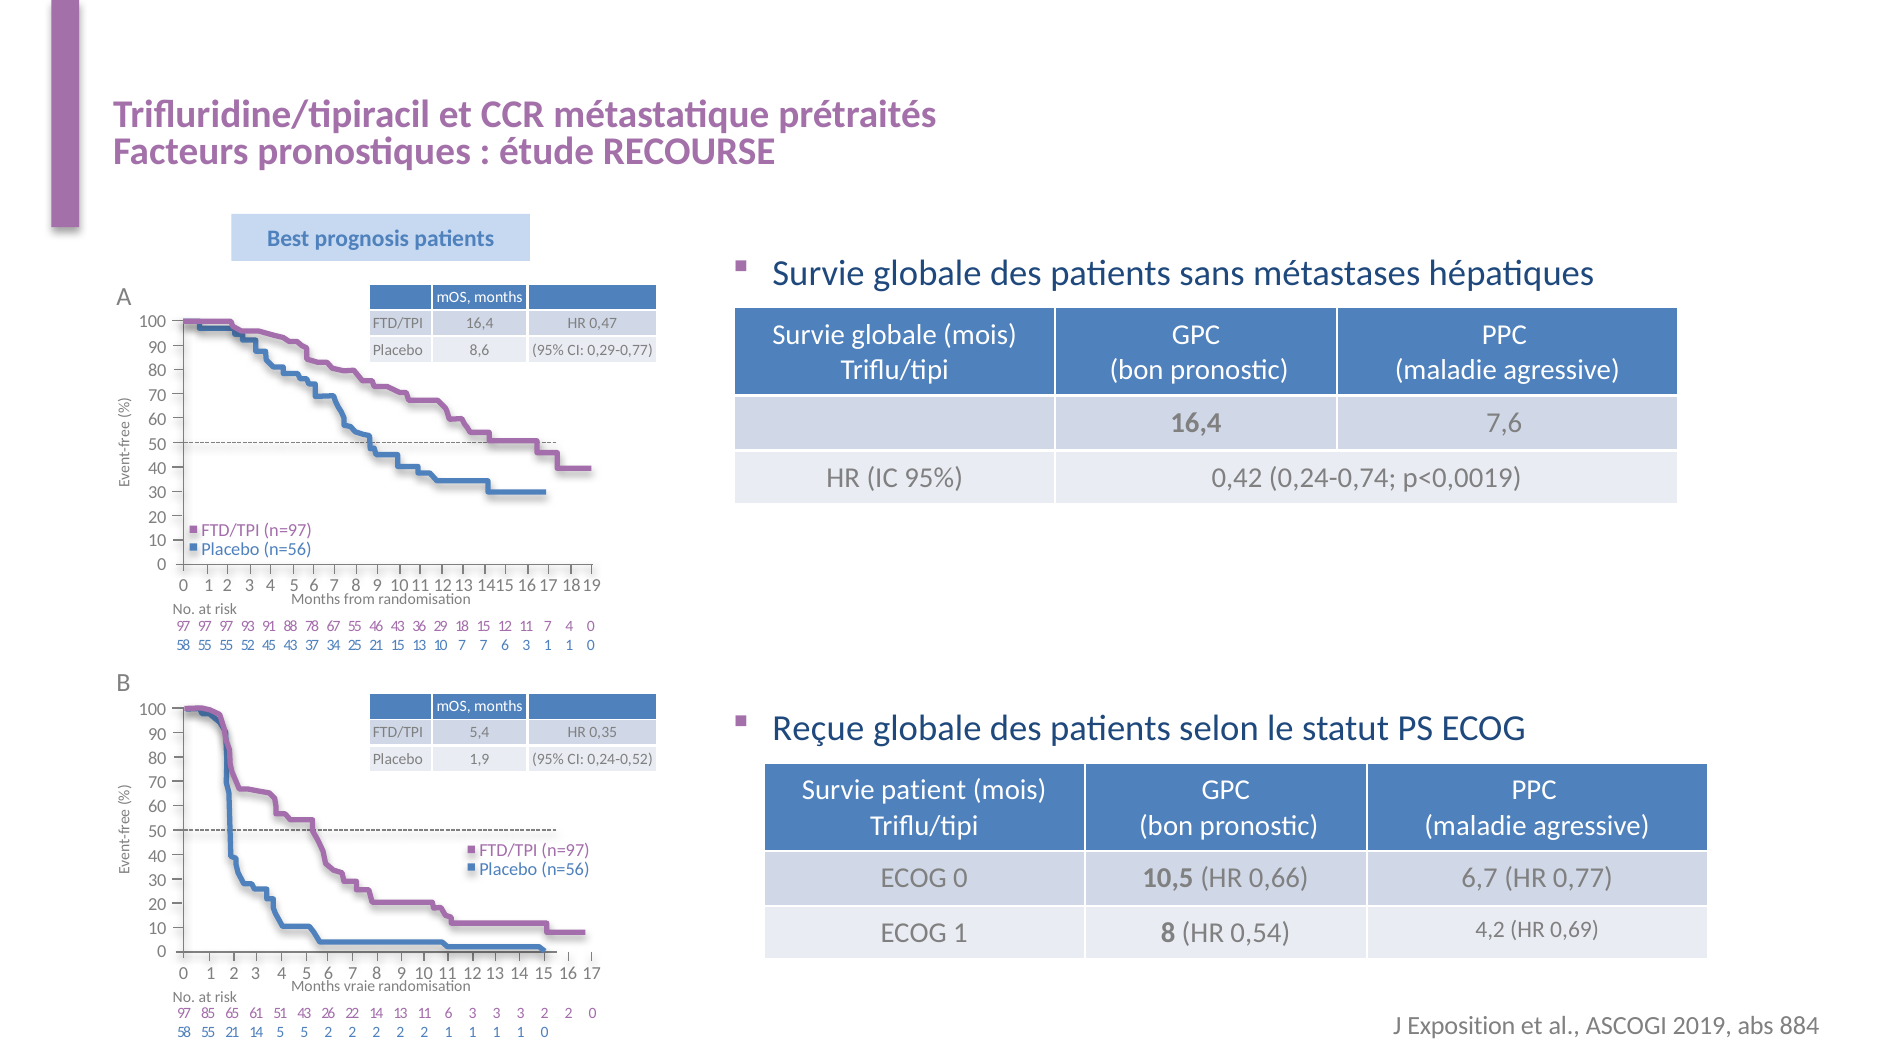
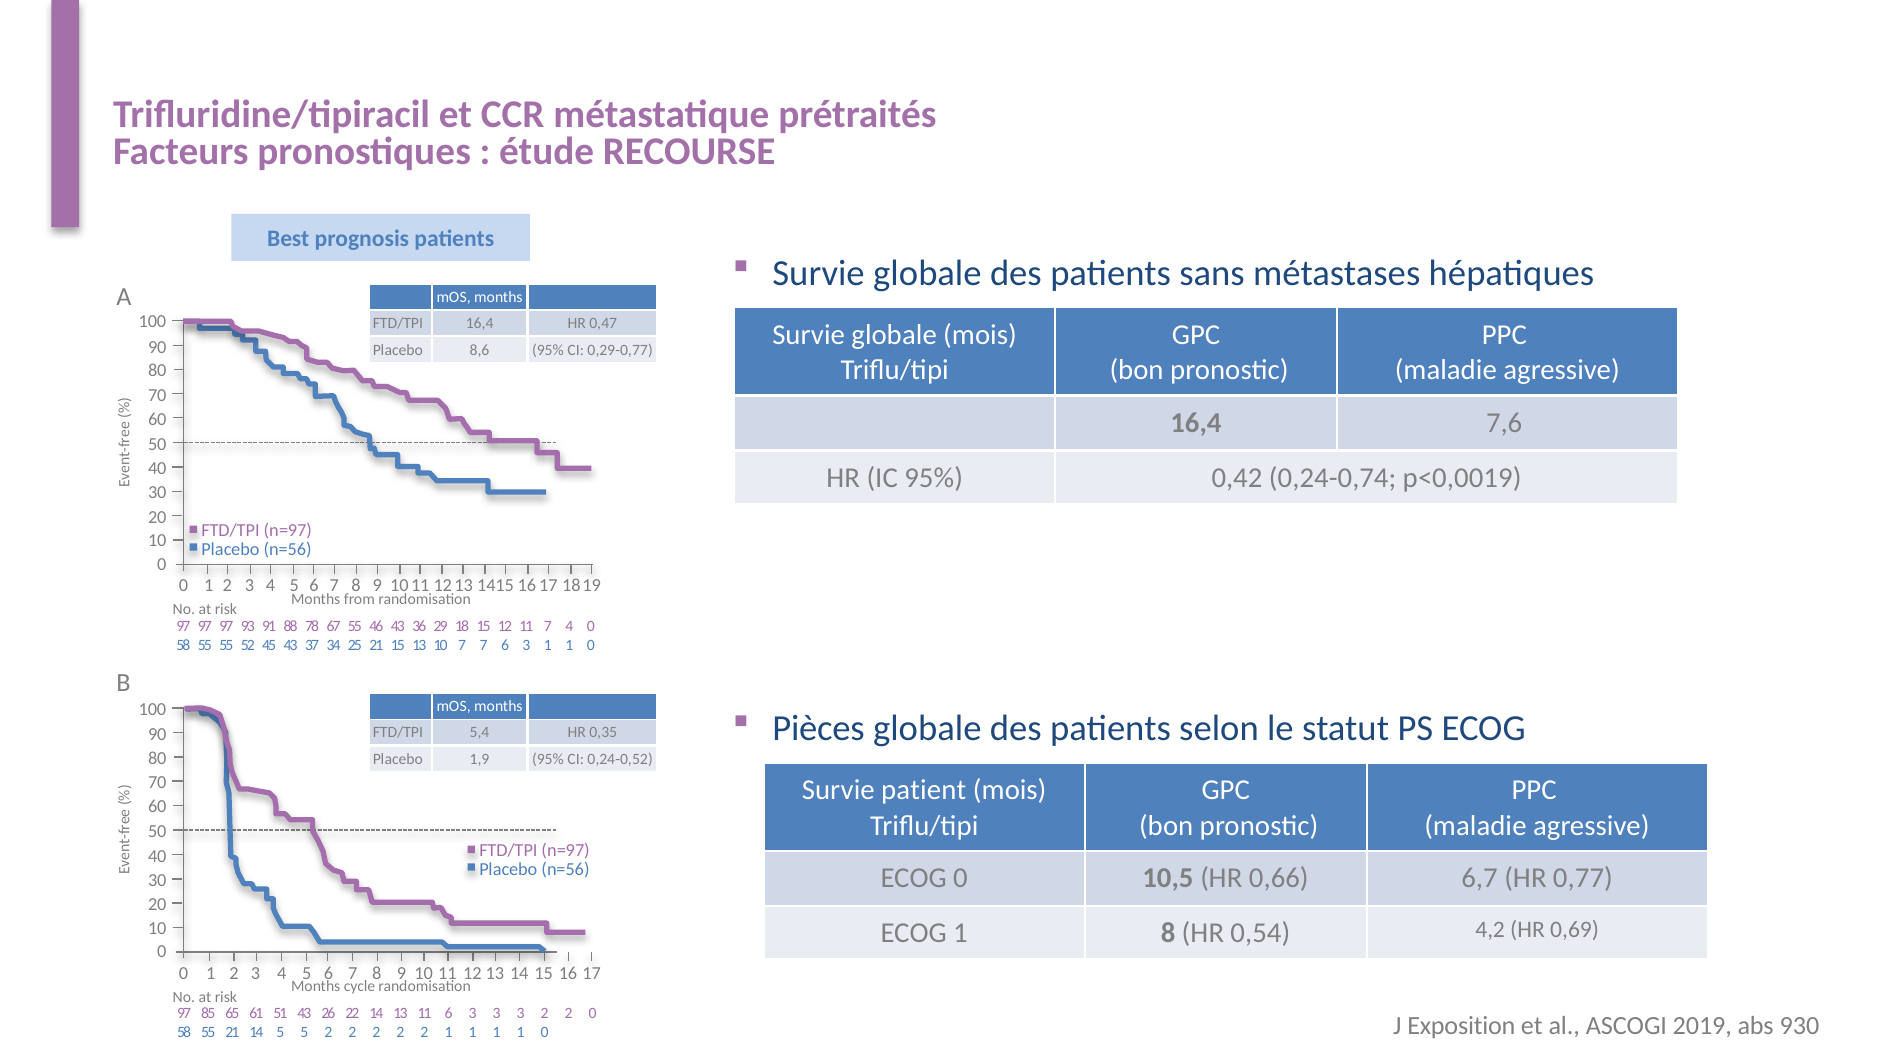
Reçue: Reçue -> Pièces
vraie: vraie -> cycle
884: 884 -> 930
